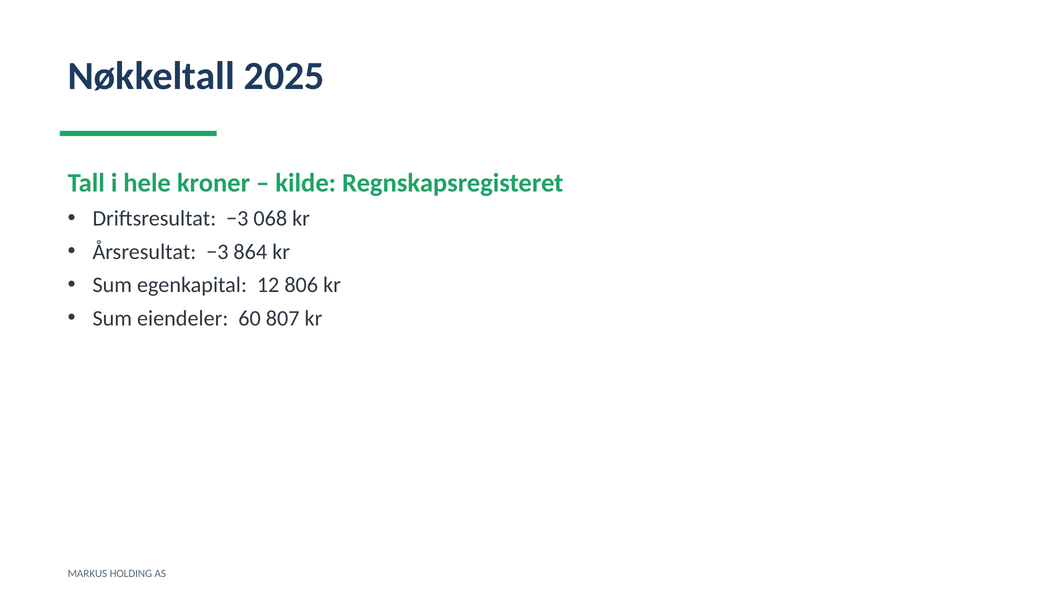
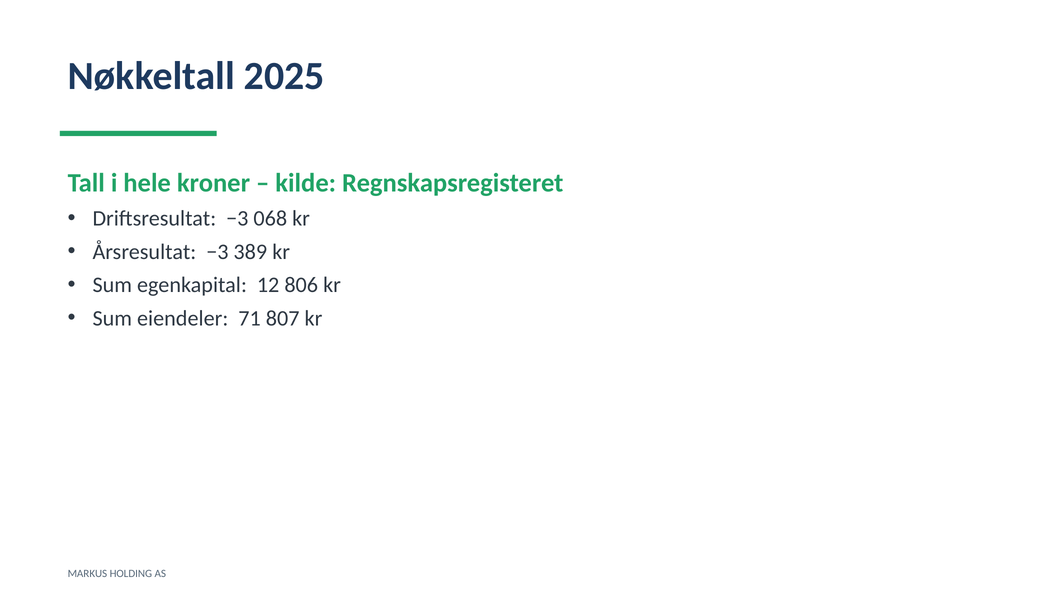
864: 864 -> 389
60: 60 -> 71
